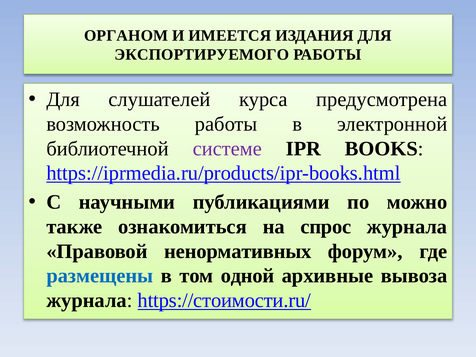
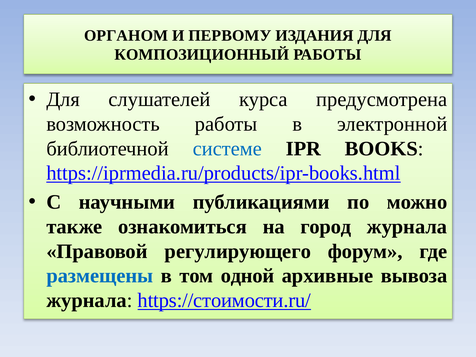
ИМЕЕТСЯ: ИМЕЕТСЯ -> ПЕРВОМУ
ЭКСПОРТИРУЕМОГО: ЭКСПОРТИРУЕМОГО -> КОМПОЗИЦИОННЫЙ
системе colour: purple -> blue
спрос: спрос -> город
ненормативных: ненормативных -> регулирующего
